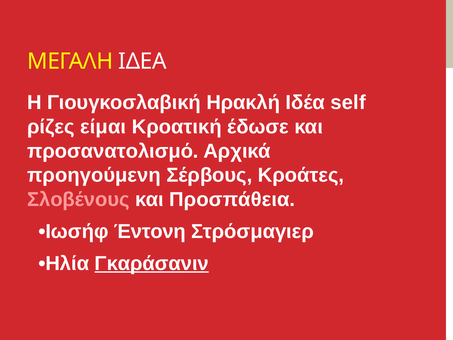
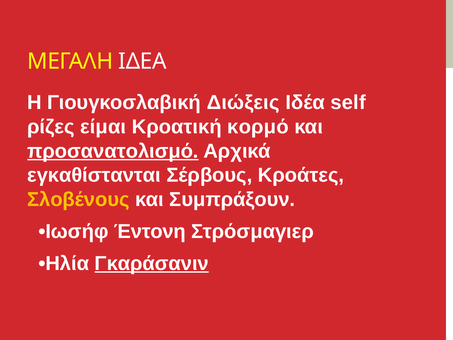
Ηρακλή: Ηρακλή -> Διώξεις
έδωσε: έδωσε -> κορμό
προσανατολισμό underline: none -> present
προηγούμενη: προηγούμενη -> εγκαθίστανται
Σλοβένους colour: pink -> yellow
Προσπάθεια: Προσπάθεια -> Συμπράξουν
